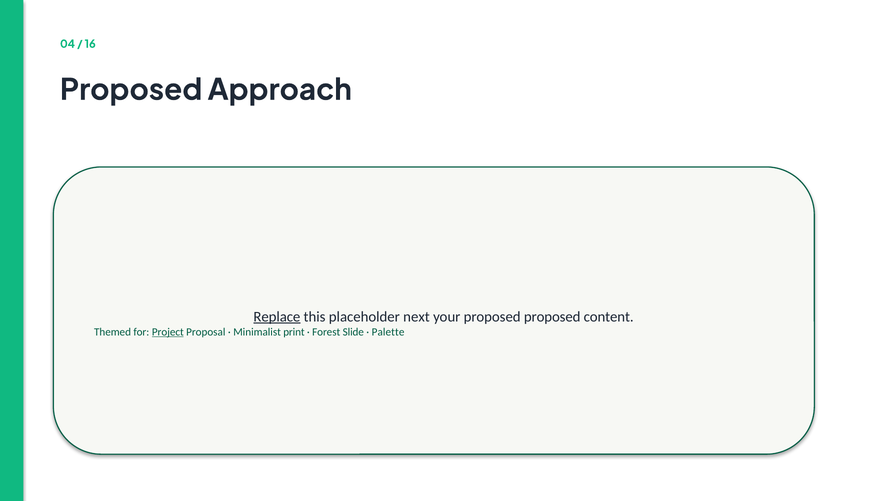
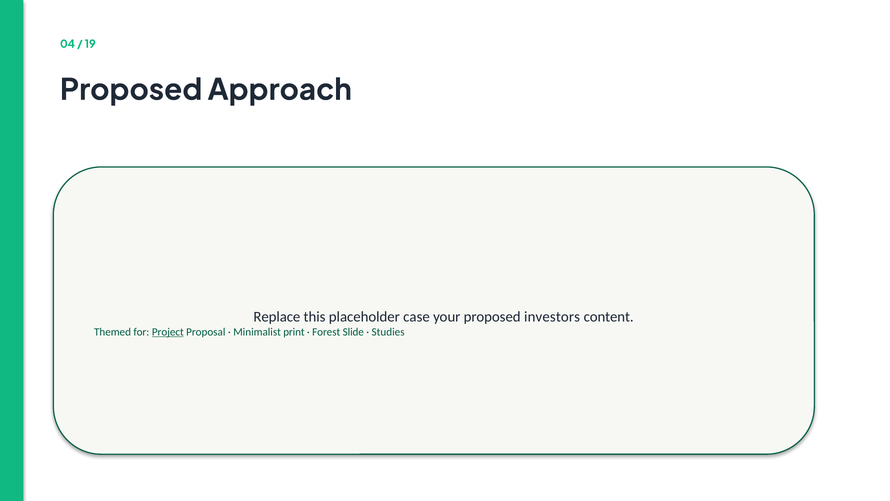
16: 16 -> 19
Replace underline: present -> none
next: next -> case
proposed proposed: proposed -> investors
Palette: Palette -> Studies
